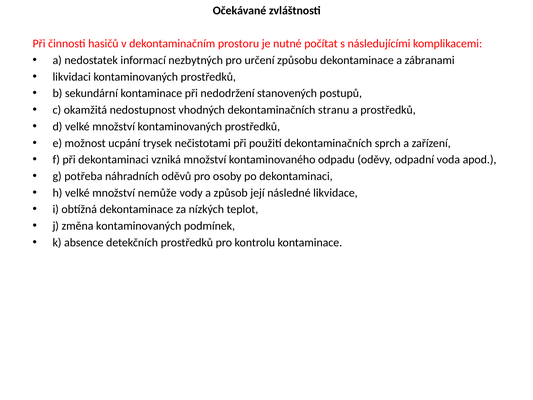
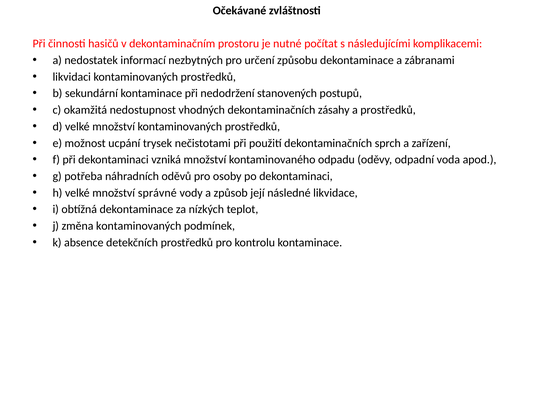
stranu: stranu -> zásahy
nemůže: nemůže -> správné
